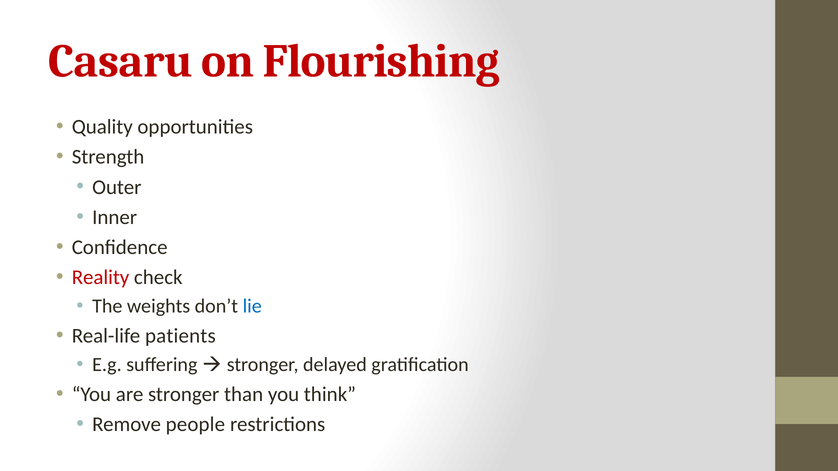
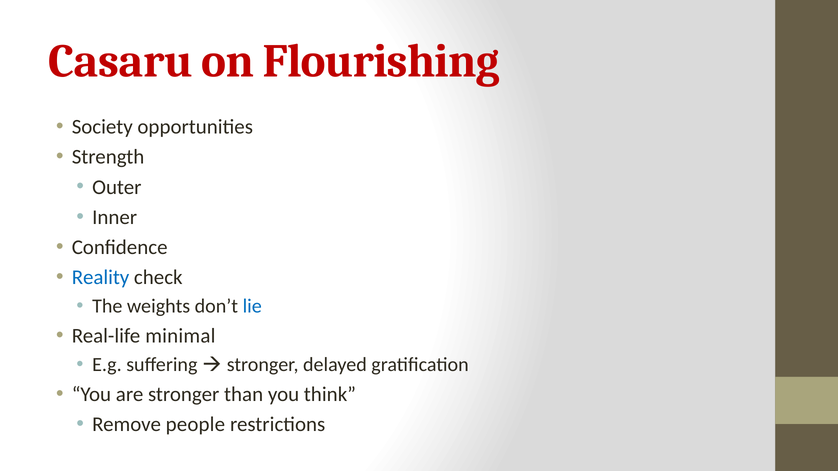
Quality: Quality -> Society
Reality colour: red -> blue
patients: patients -> minimal
